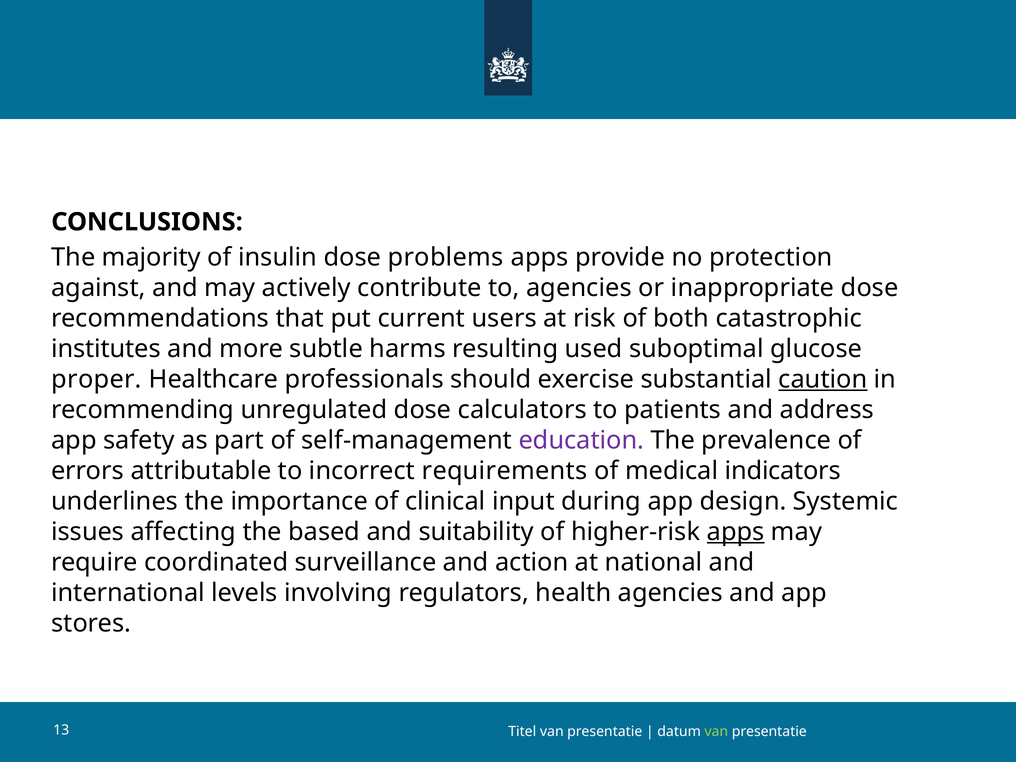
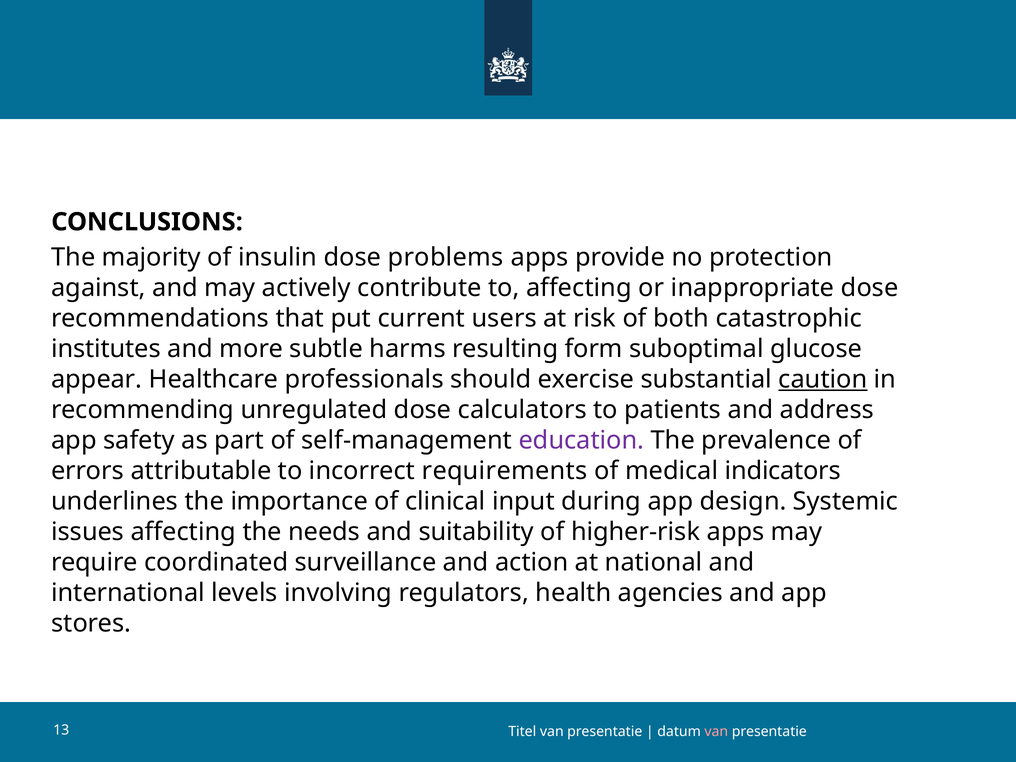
to agencies: agencies -> affecting
used: used -> form
proper: proper -> appear
based: based -> needs
apps at (736, 532) underline: present -> none
van at (716, 732) colour: light green -> pink
